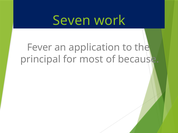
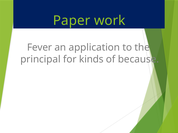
Seven: Seven -> Paper
most: most -> kinds
